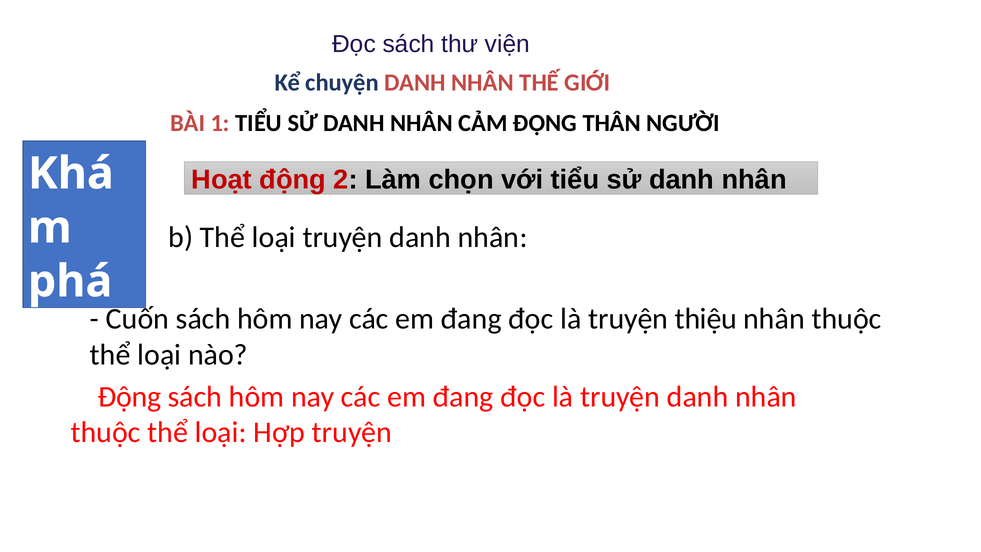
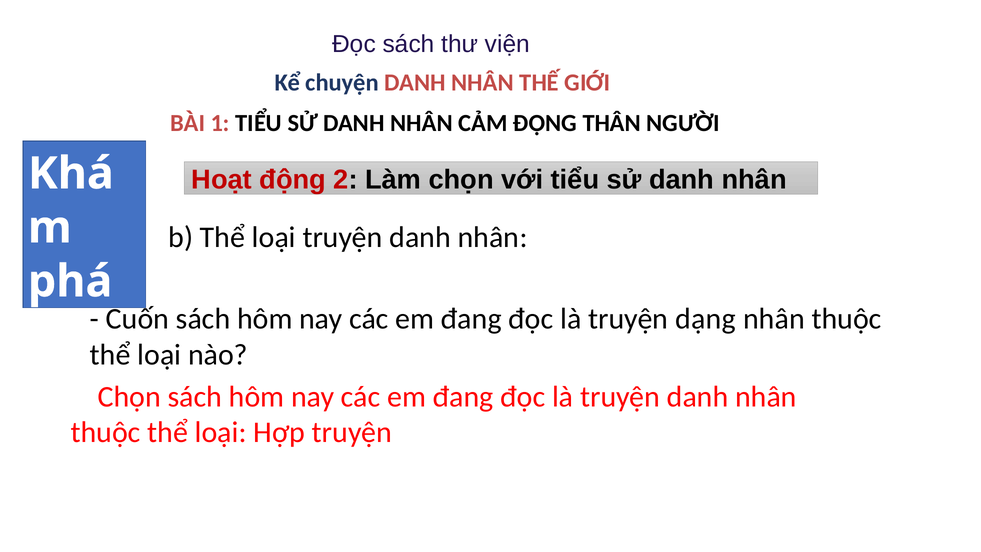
thiệu: thiệu -> dạng
Động at (129, 396): Động -> Chọn
